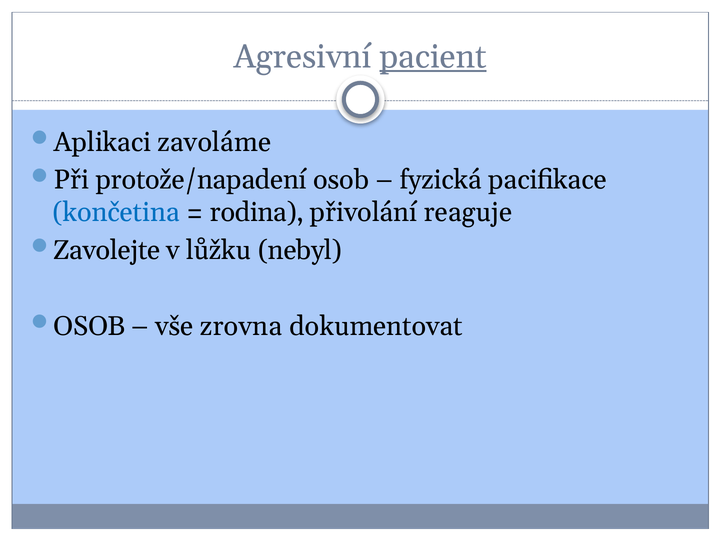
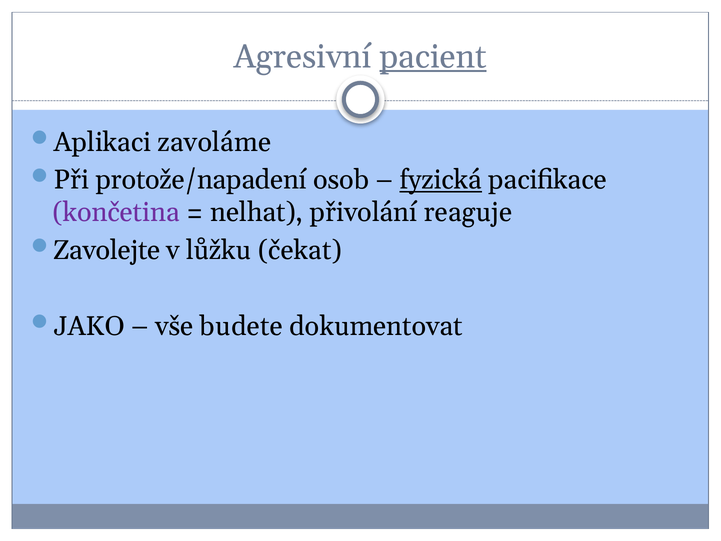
fyzická underline: none -> present
končetina colour: blue -> purple
rodina: rodina -> nelhat
nebyl: nebyl -> čekat
OSOB at (90, 326): OSOB -> JAKO
zrovna: zrovna -> budete
